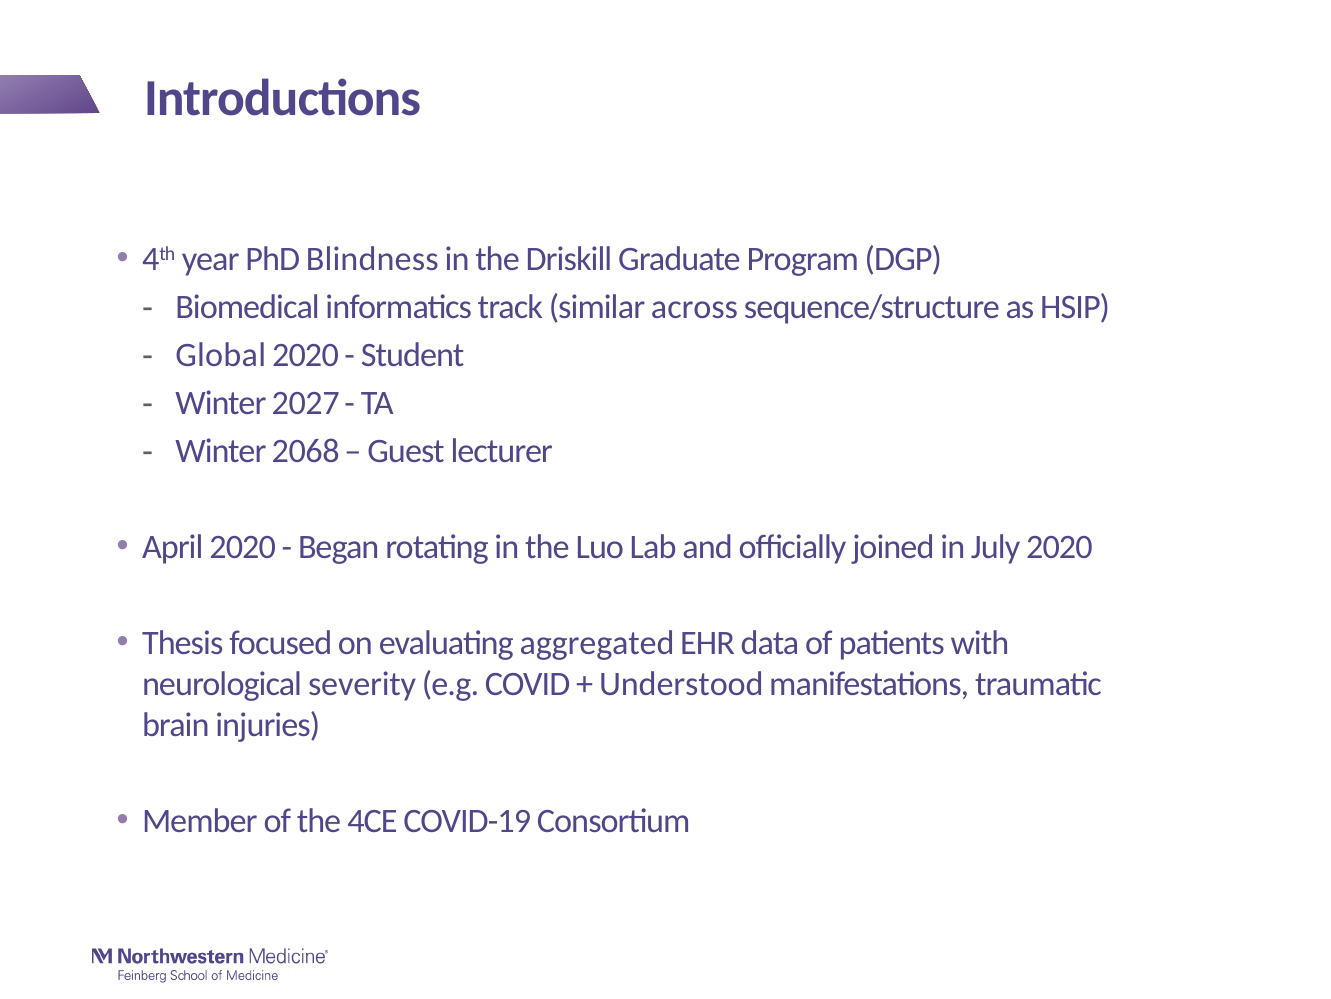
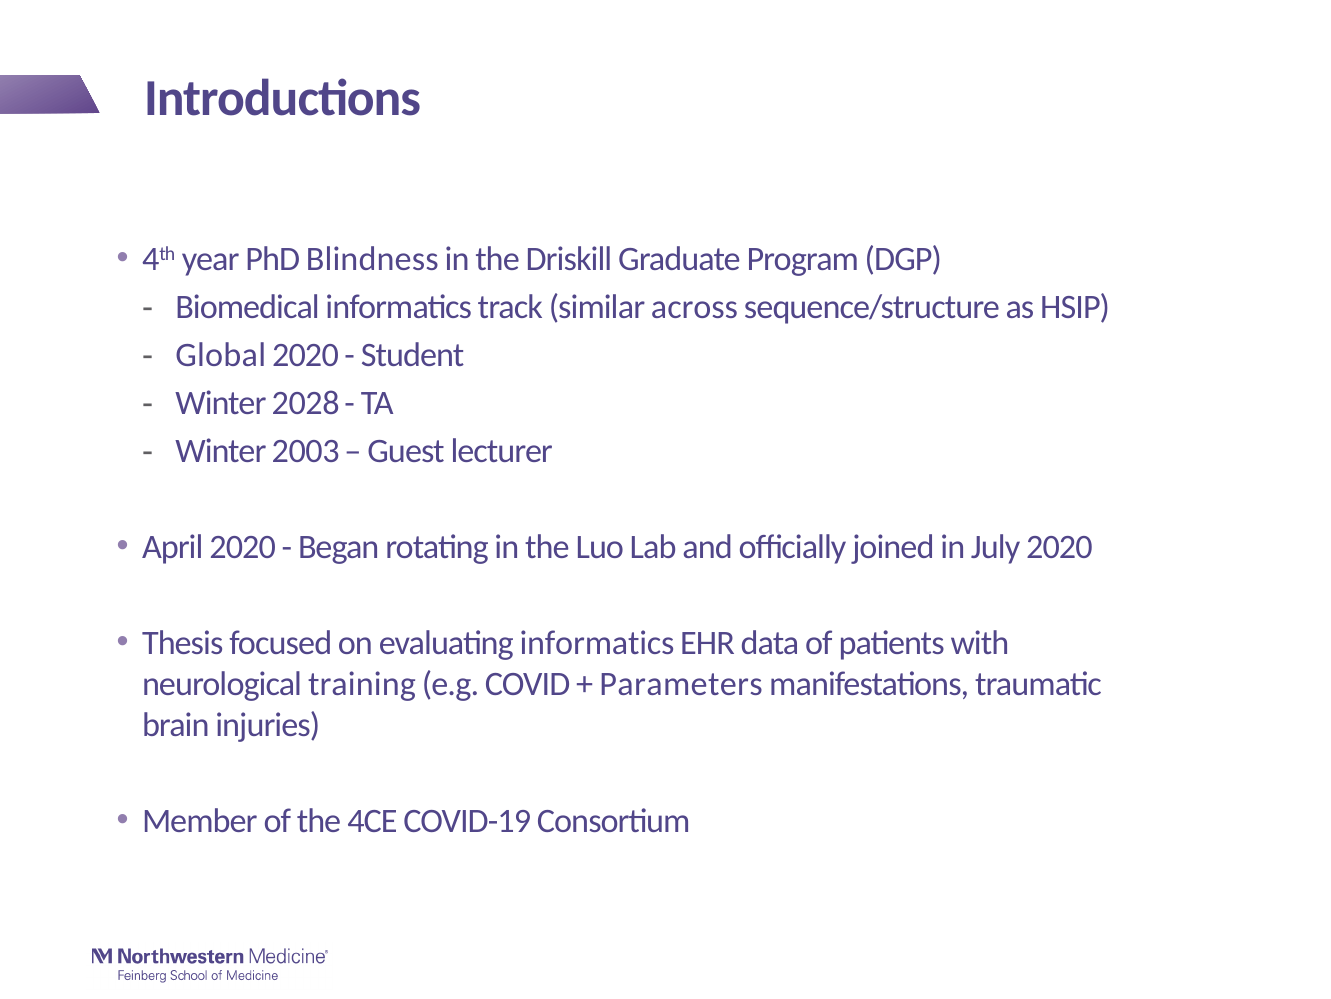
2027: 2027 -> 2028
2068: 2068 -> 2003
evaluating aggregated: aggregated -> informatics
severity: severity -> training
Understood: Understood -> Parameters
